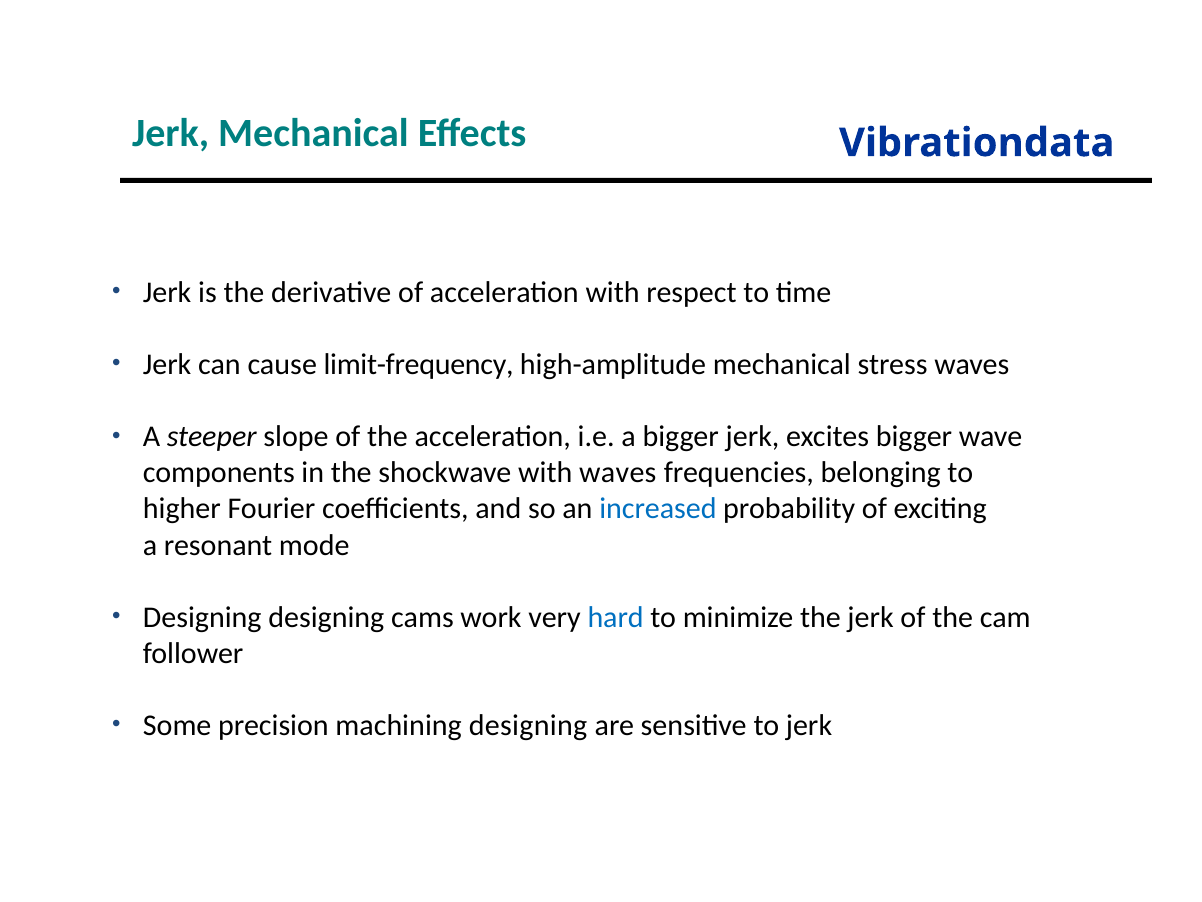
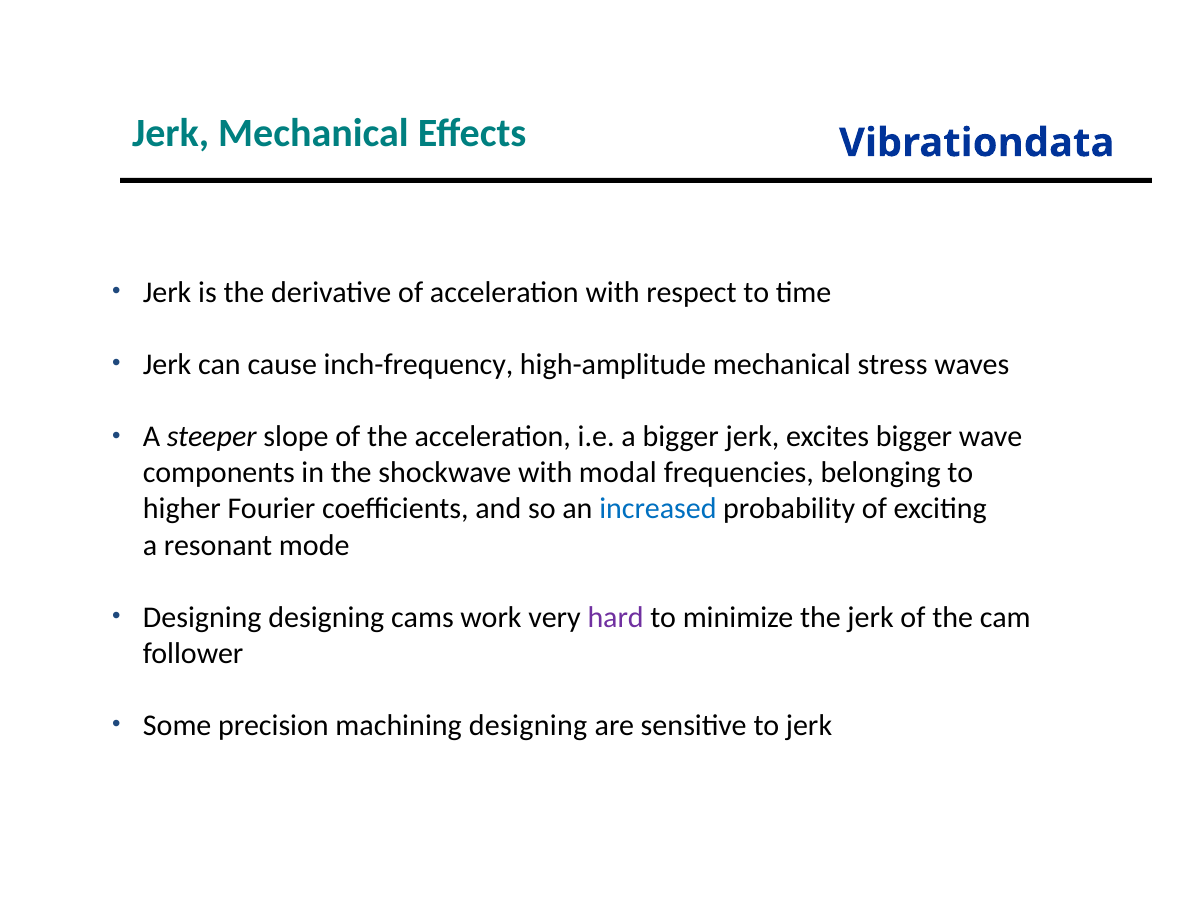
limit-frequency: limit-frequency -> inch-frequency
with waves: waves -> modal
hard colour: blue -> purple
